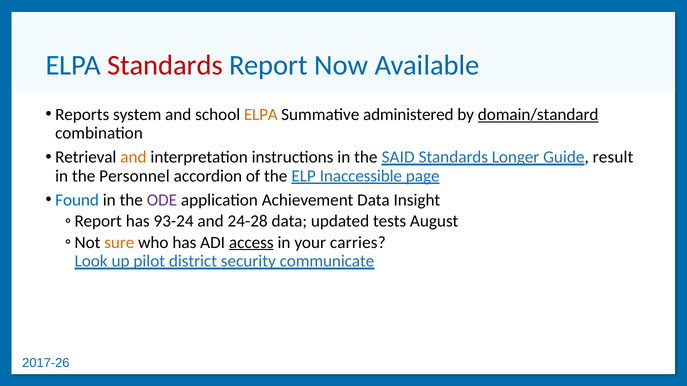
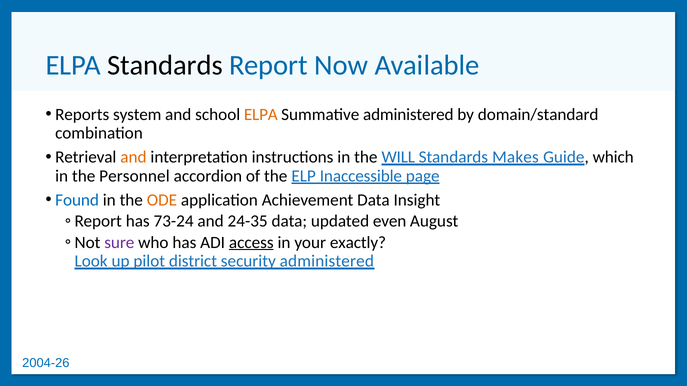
Standards at (165, 65) colour: red -> black
domain/standard underline: present -> none
SAID: SAID -> WILL
Longer: Longer -> Makes
result: result -> which
ODE colour: purple -> orange
93-24: 93-24 -> 73-24
24-28: 24-28 -> 24-35
tests: tests -> even
sure colour: orange -> purple
carries: carries -> exactly
security communicate: communicate -> administered
2017-26: 2017-26 -> 2004-26
